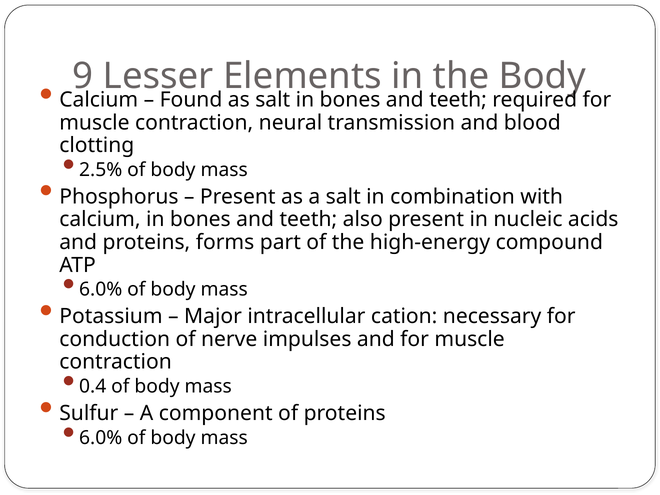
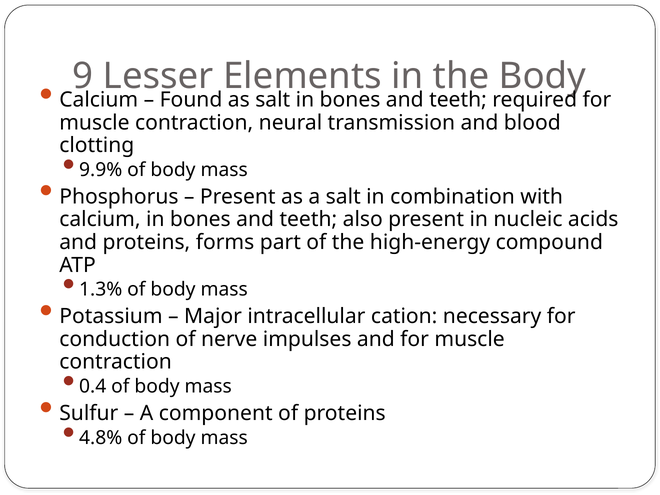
2.5%: 2.5% -> 9.9%
6.0% at (101, 290): 6.0% -> 1.3%
6.0% at (101, 438): 6.0% -> 4.8%
